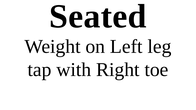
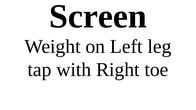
Seated: Seated -> Screen
